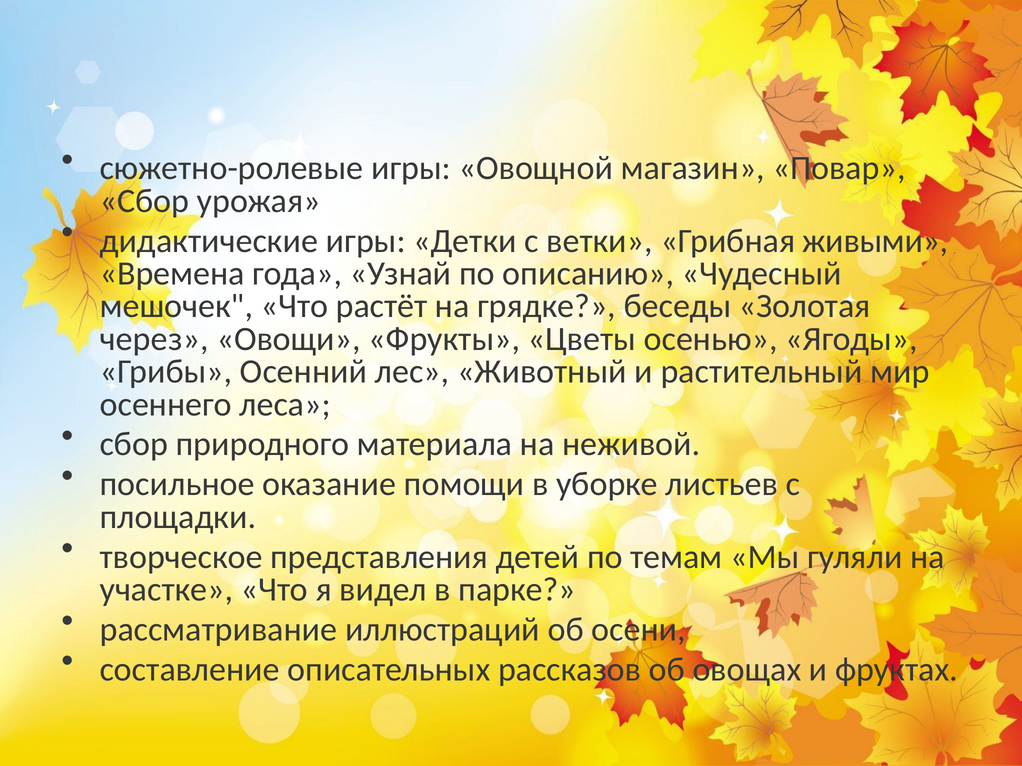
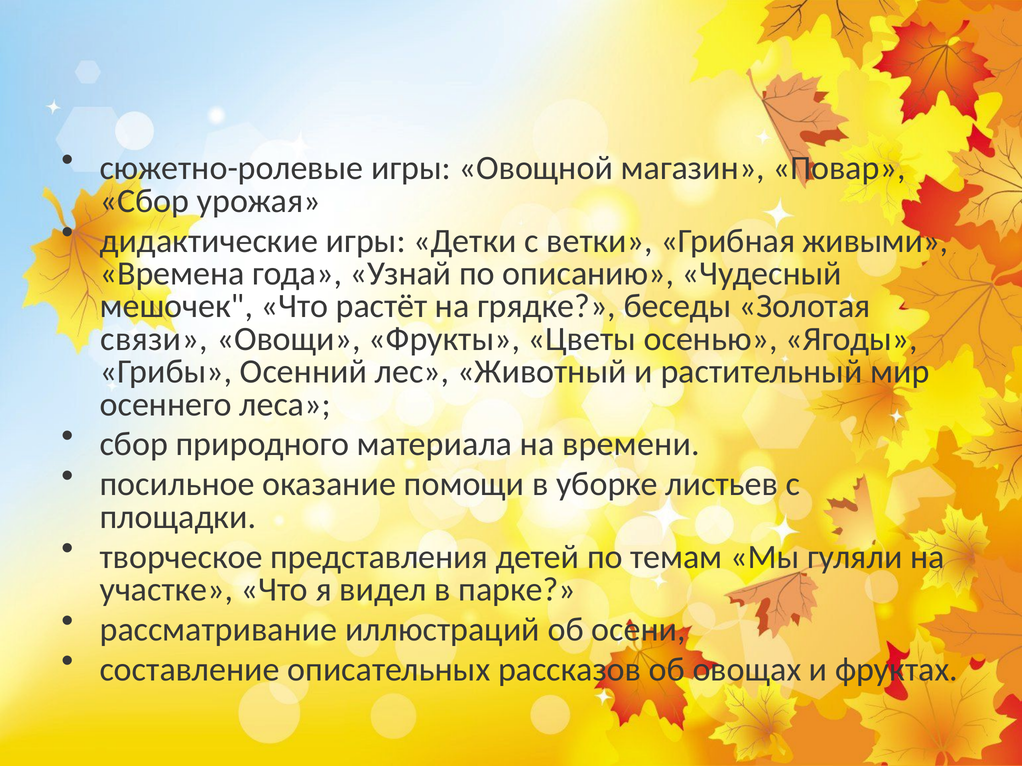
через: через -> связи
неживой: неживой -> времени
